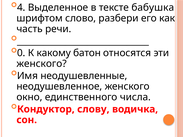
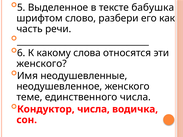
4: 4 -> 5
0: 0 -> 6
батон: батон -> слова
окно: окно -> теме
Кондуктор слову: слову -> числа
